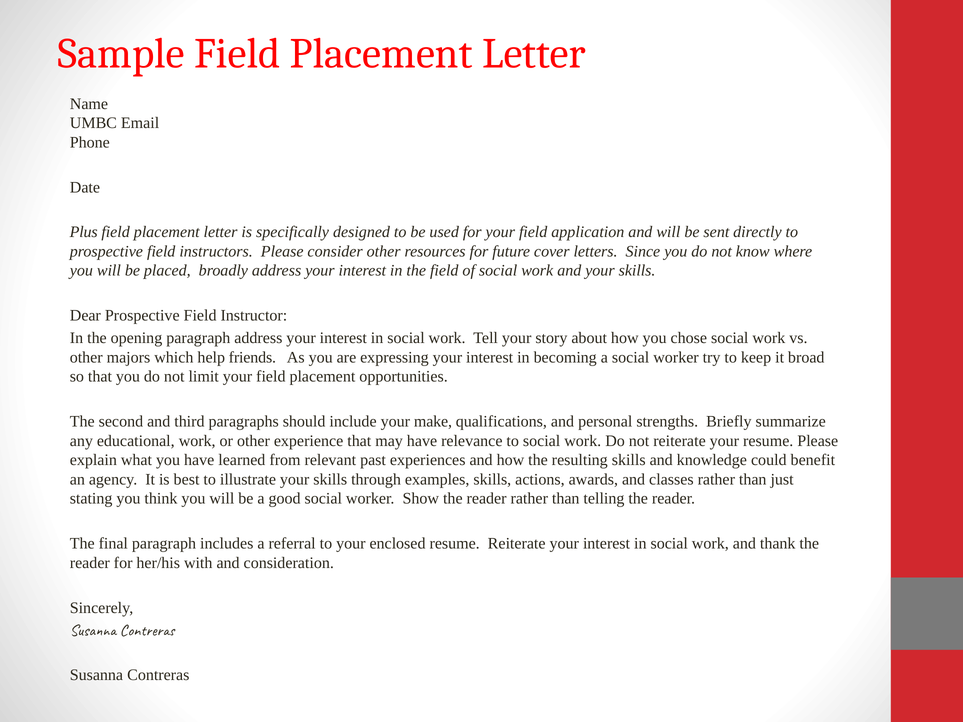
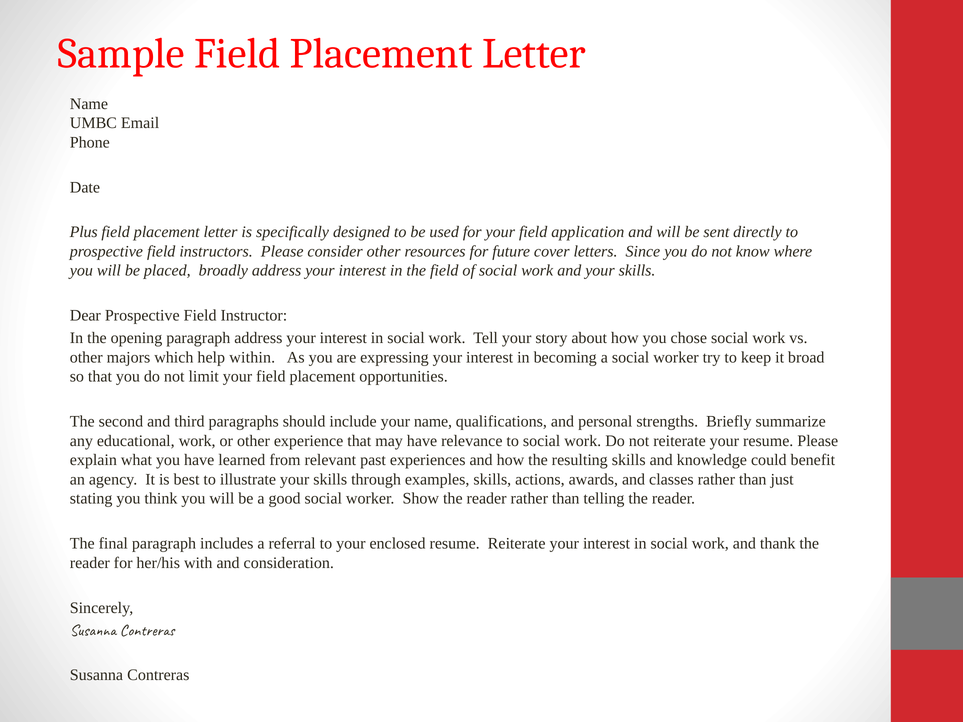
friends: friends -> within
your make: make -> name
